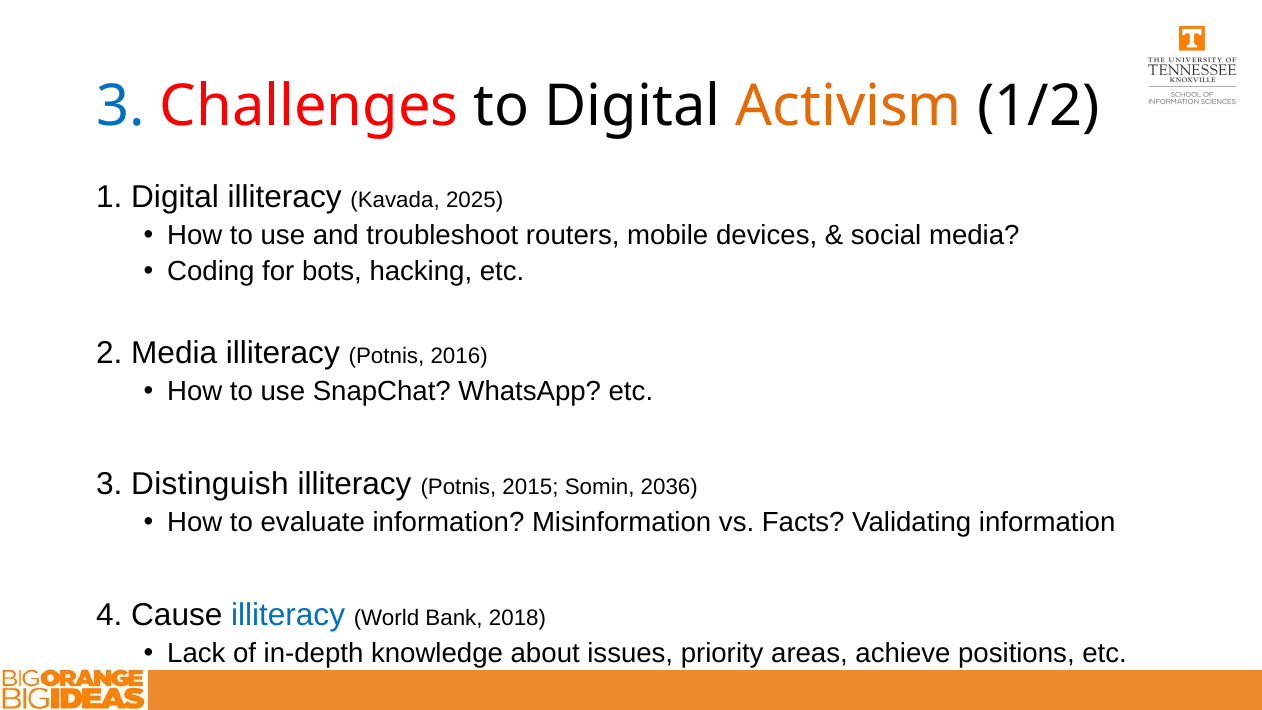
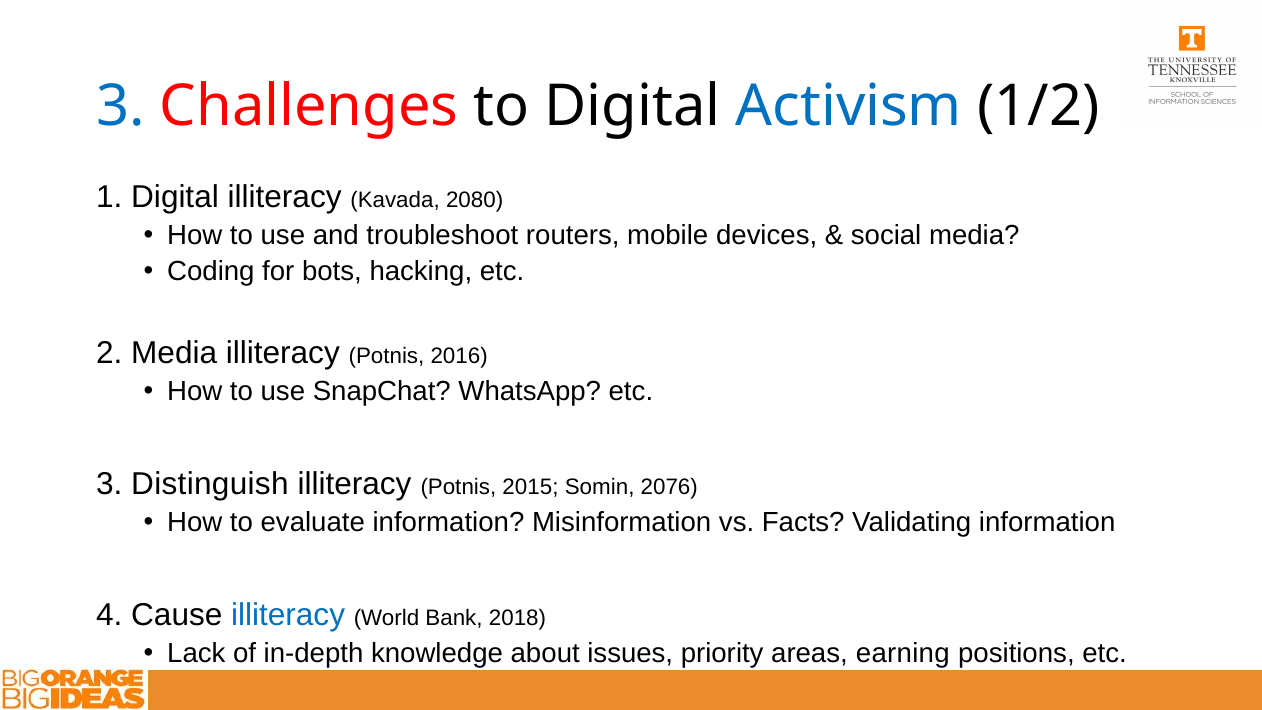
Activism colour: orange -> blue
2025: 2025 -> 2080
2036: 2036 -> 2076
achieve: achieve -> earning
